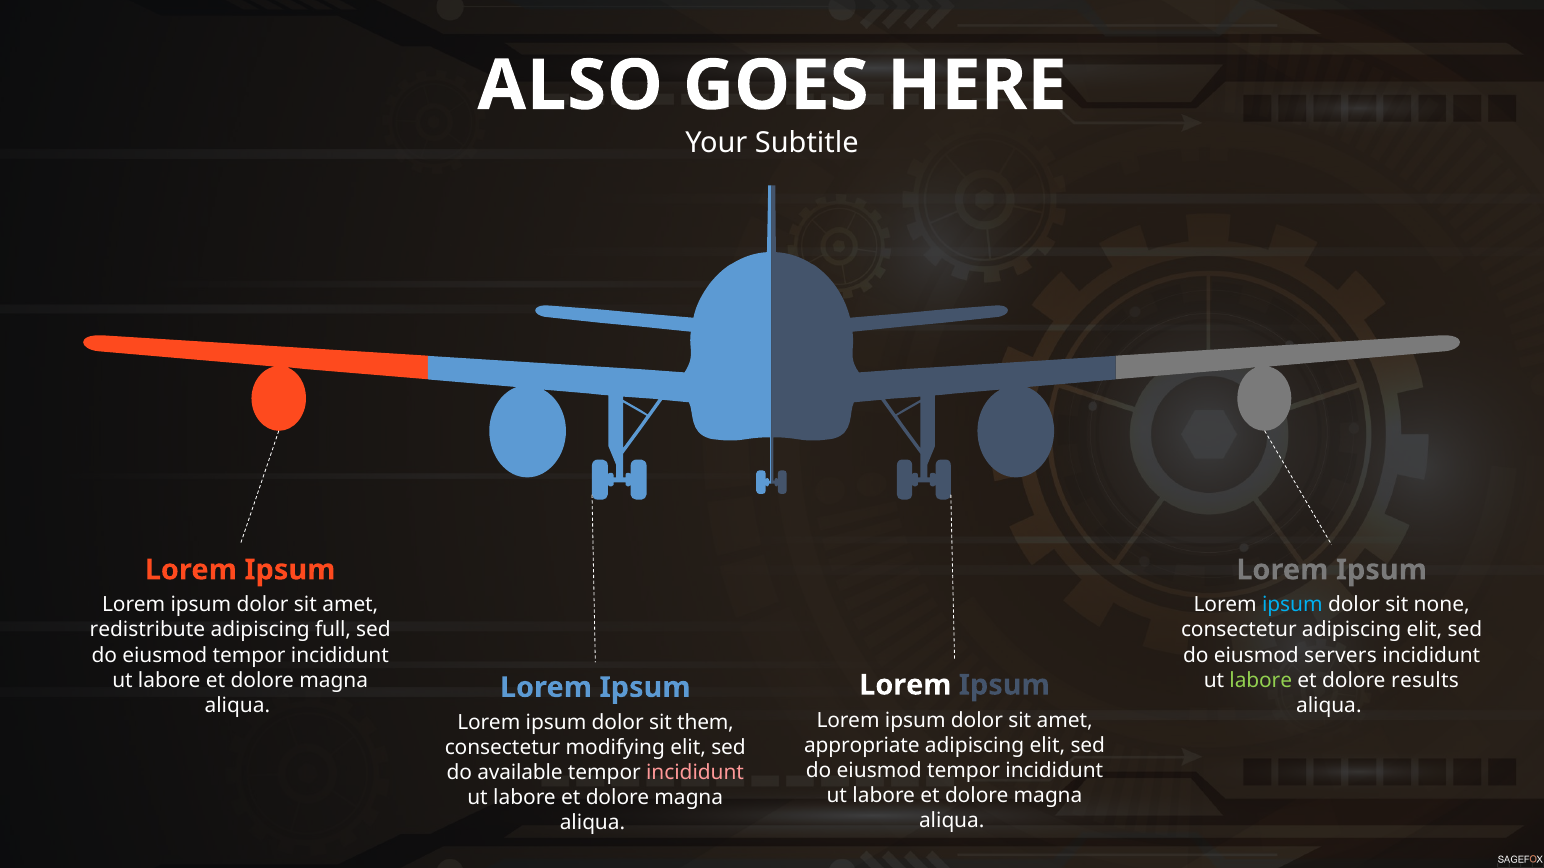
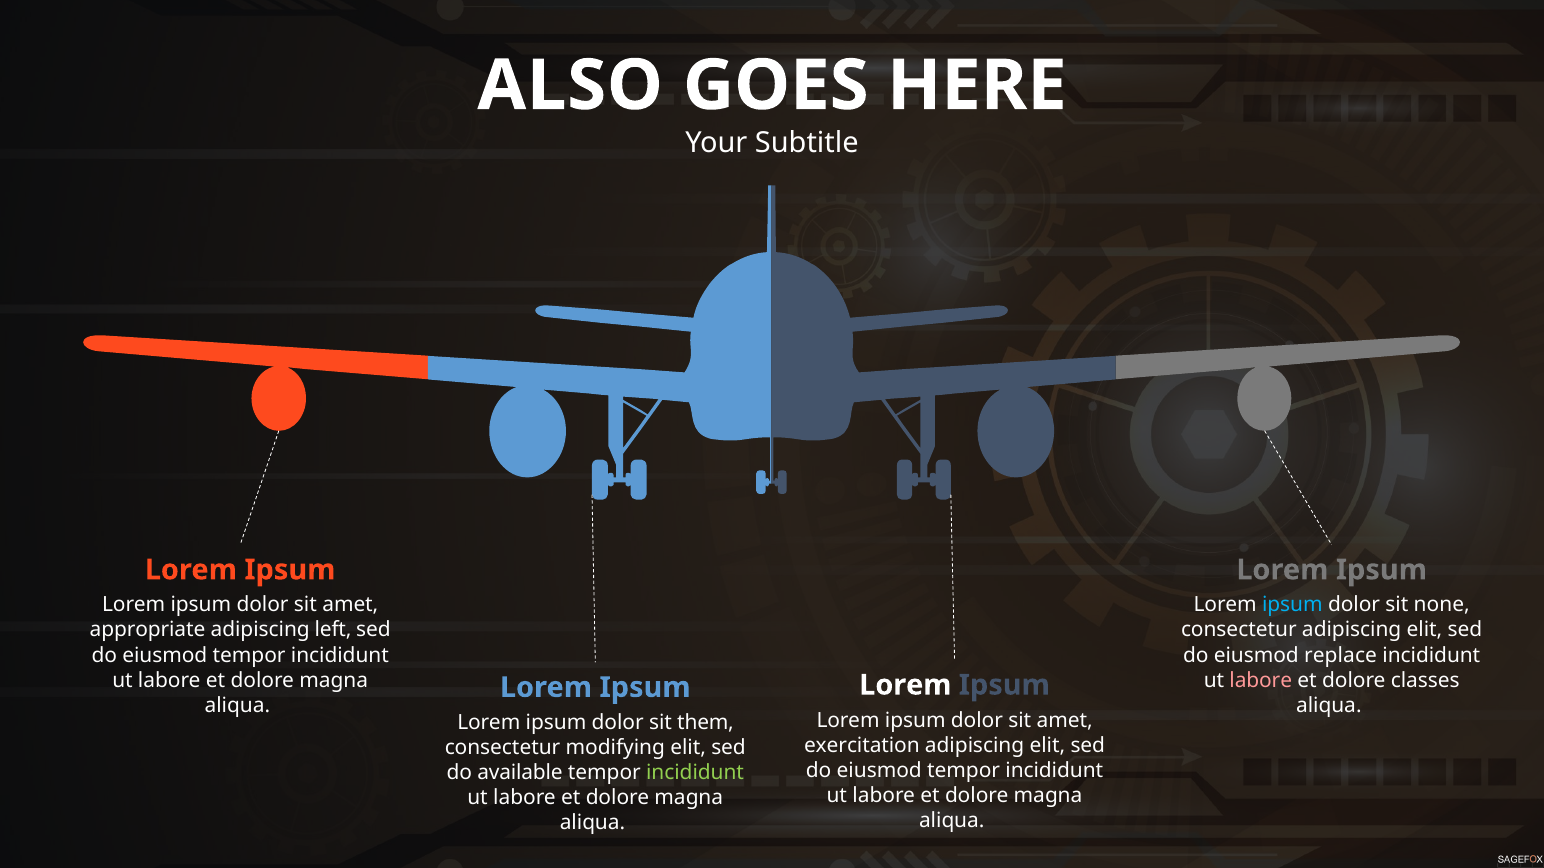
redistribute: redistribute -> appropriate
full: full -> left
servers: servers -> replace
labore at (1261, 681) colour: light green -> pink
results: results -> classes
appropriate: appropriate -> exercitation
incididunt at (695, 773) colour: pink -> light green
